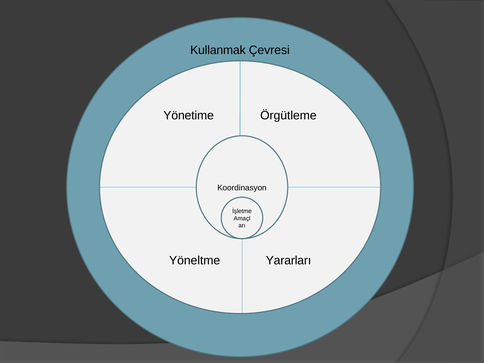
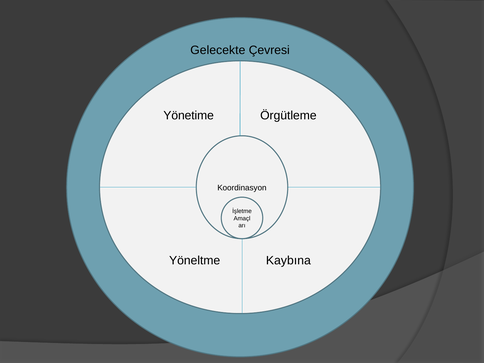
Kullanmak: Kullanmak -> Gelecekte
Yararları: Yararları -> Kaybına
